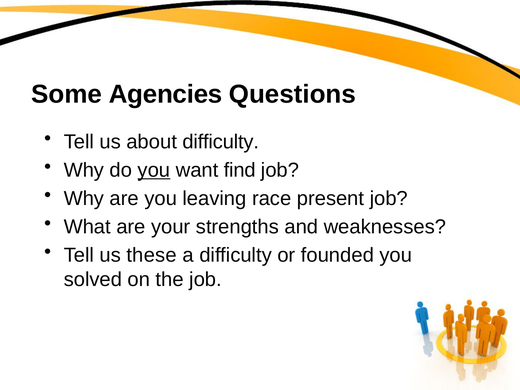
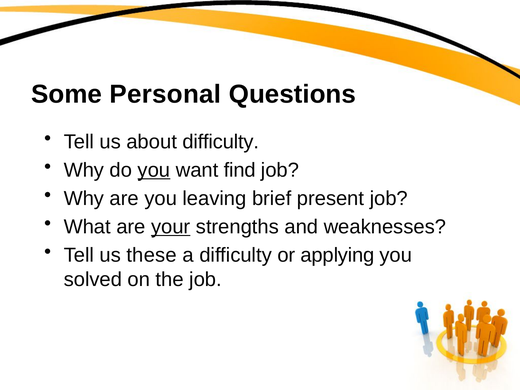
Agencies: Agencies -> Personal
race: race -> brief
your underline: none -> present
founded: founded -> applying
